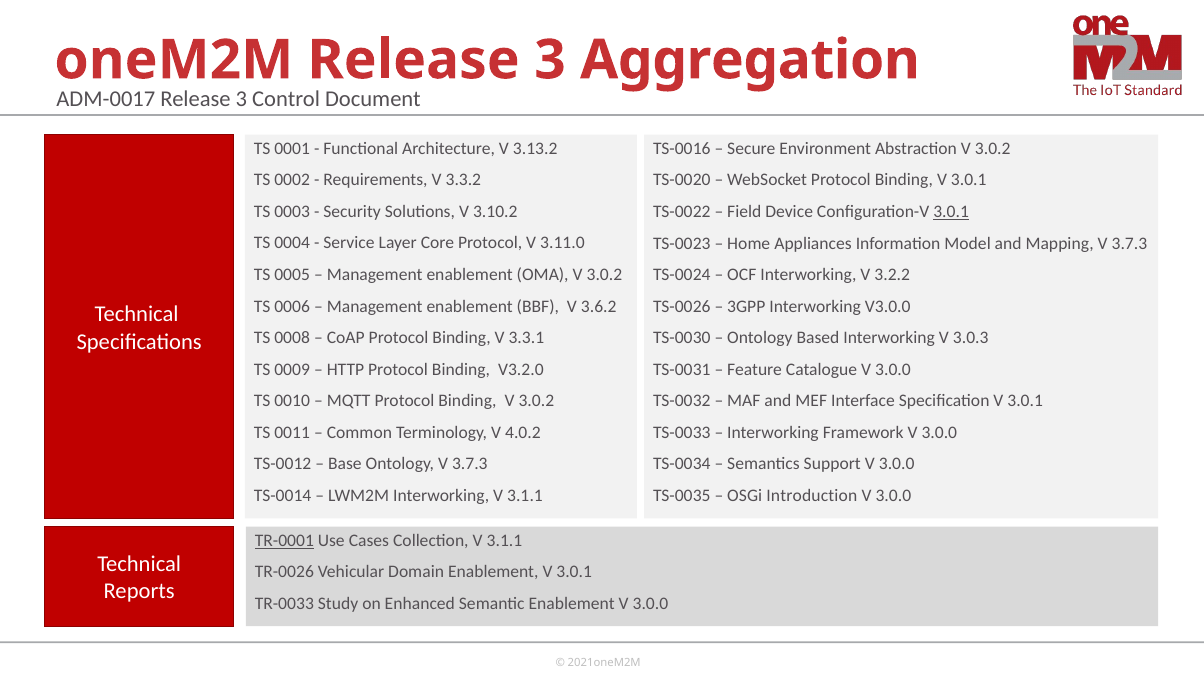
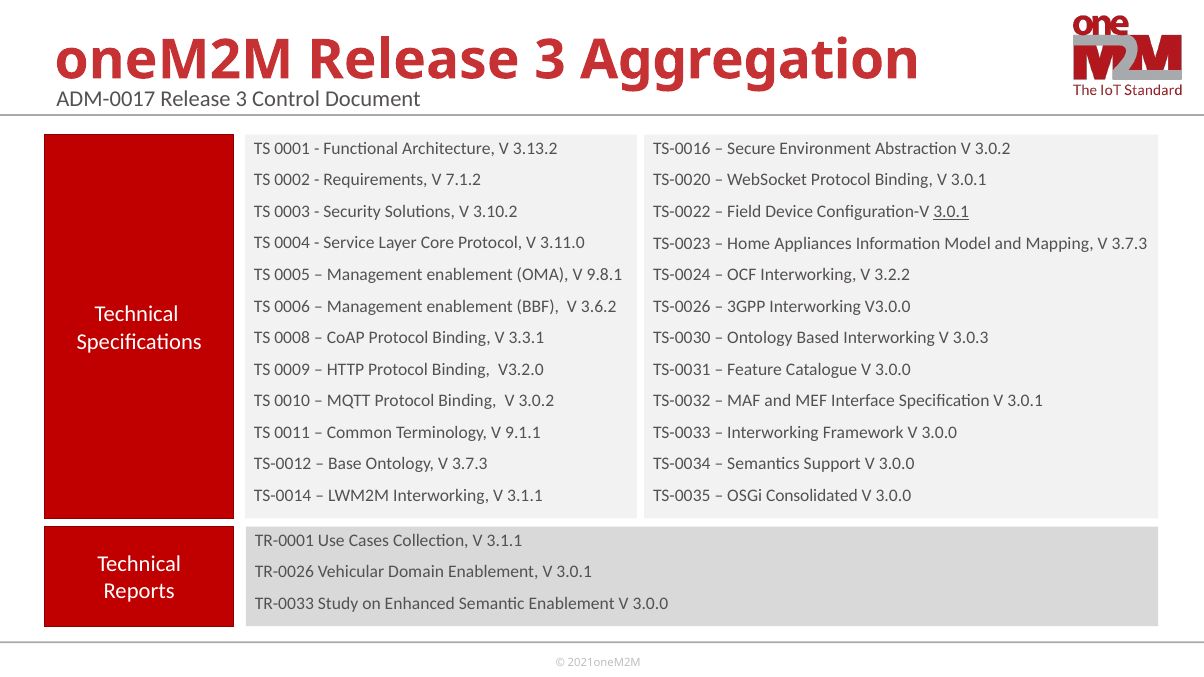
3.3.2: 3.3.2 -> 7.1.2
OMA V 3.0.2: 3.0.2 -> 9.8.1
4.0.2: 4.0.2 -> 9.1.1
Introduction: Introduction -> Consolidated
TR-0001 underline: present -> none
